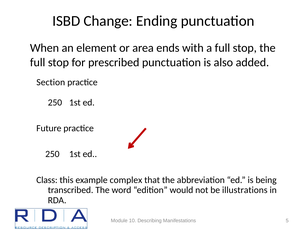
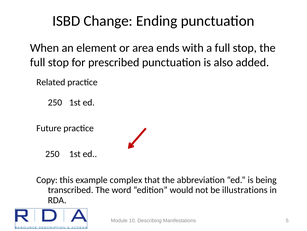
Section: Section -> Related
Class: Class -> Copy
